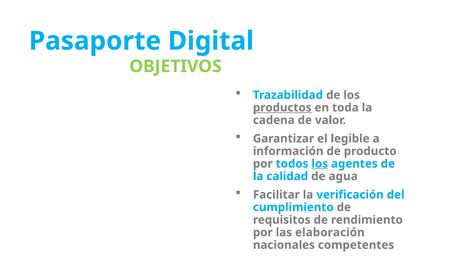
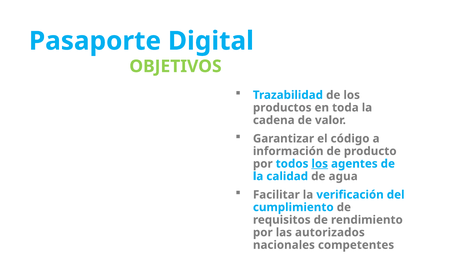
productos underline: present -> none
legible: legible -> código
elaboración: elaboración -> autorizados
